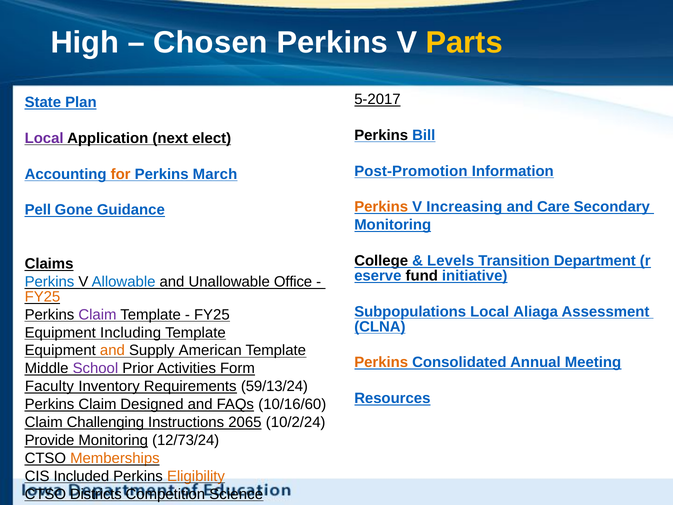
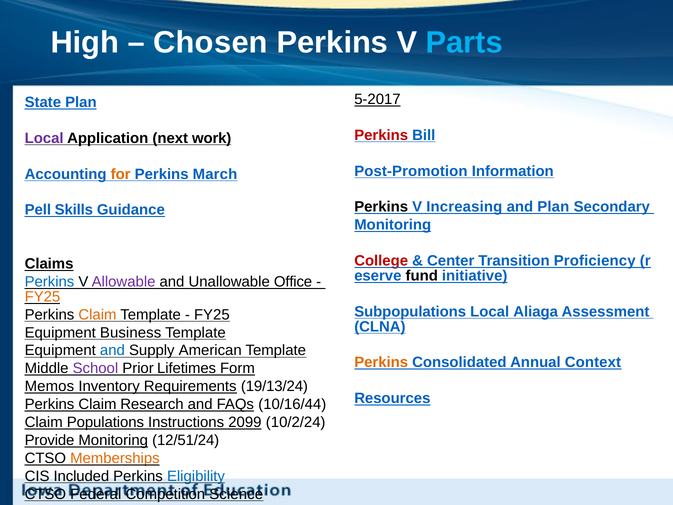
Parts colour: yellow -> light blue
Perkins at (381, 135) colour: black -> red
elect: elect -> work
Perkins at (381, 207) colour: orange -> black
and Care: Care -> Plan
Gone: Gone -> Skills
College colour: black -> red
Levels: Levels -> Center
Department: Department -> Proficiency
Allowable colour: blue -> purple
Claim at (97, 315) colour: purple -> orange
Including: Including -> Business
and at (112, 350) colour: orange -> blue
Meeting: Meeting -> Context
Activities: Activities -> Lifetimes
Faculty: Faculty -> Memos
59/13/24: 59/13/24 -> 19/13/24
Designed: Designed -> Research
10/16/60: 10/16/60 -> 10/16/44
Challenging: Challenging -> Populations
2065: 2065 -> 2099
12/73/24: 12/73/24 -> 12/51/24
Eligibility colour: orange -> blue
Districts: Districts -> Federal
